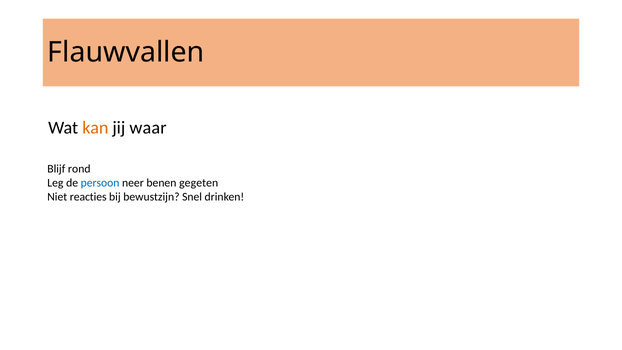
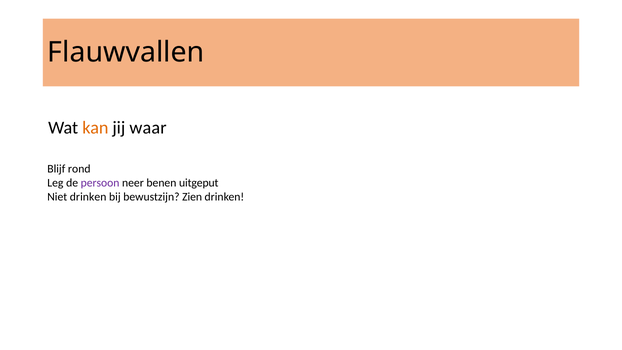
persoon colour: blue -> purple
gegeten: gegeten -> uitgeput
Niet reacties: reacties -> drinken
Snel: Snel -> Zien
